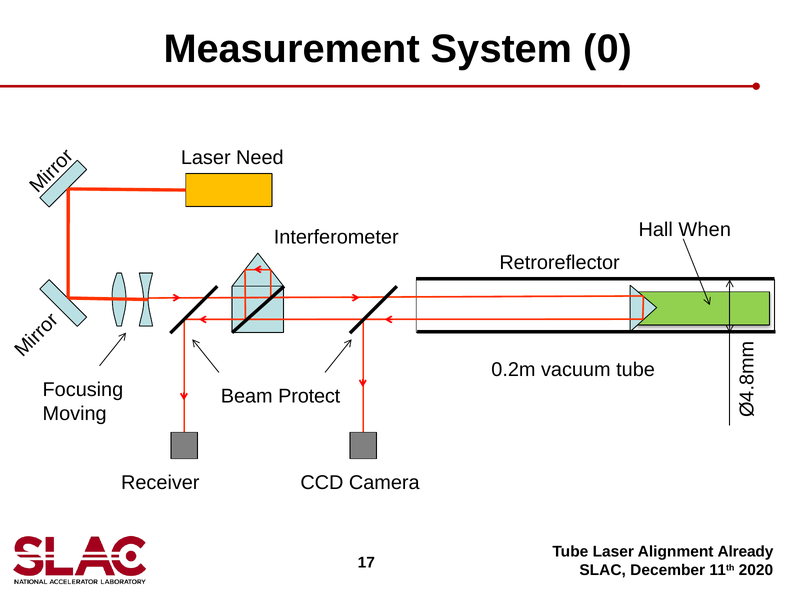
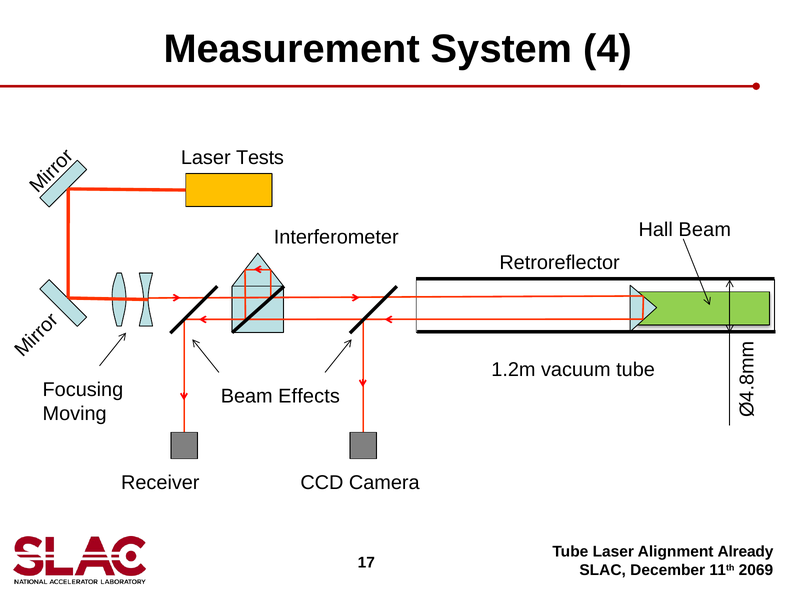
System 0: 0 -> 4
Need: Need -> Tests
Hall When: When -> Beam
0.2m: 0.2m -> 1.2m
Protect: Protect -> Effects
2020: 2020 -> 2069
